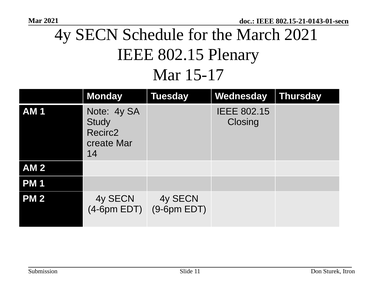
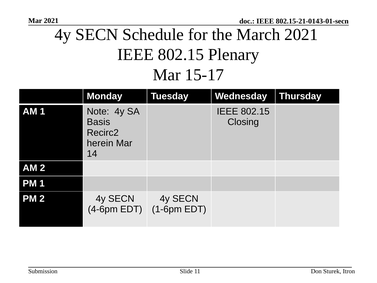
Study: Study -> Basis
create: create -> herein
9-6pm: 9-6pm -> 1-6pm
